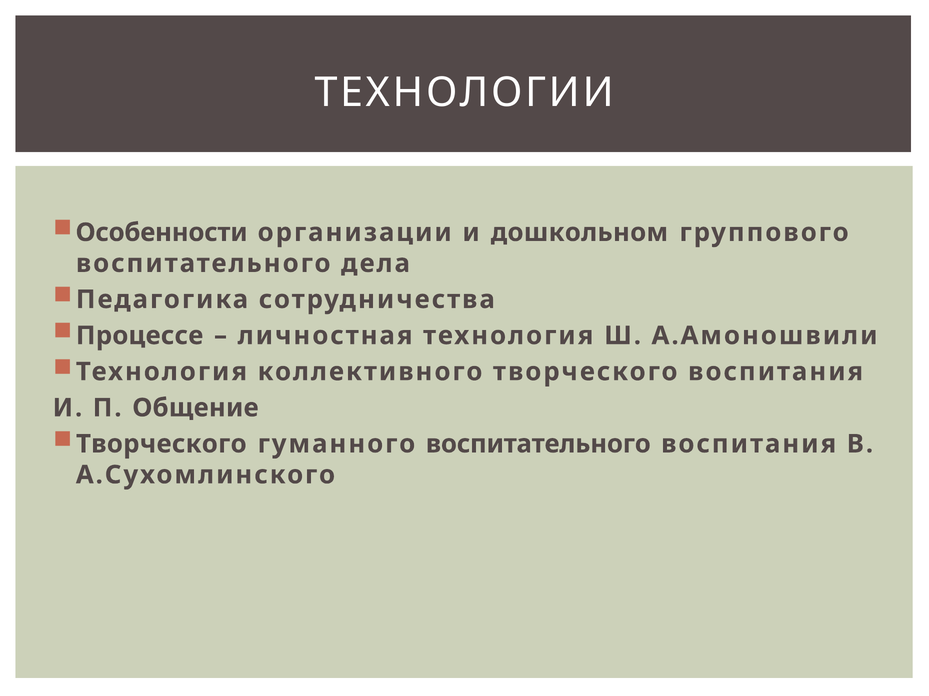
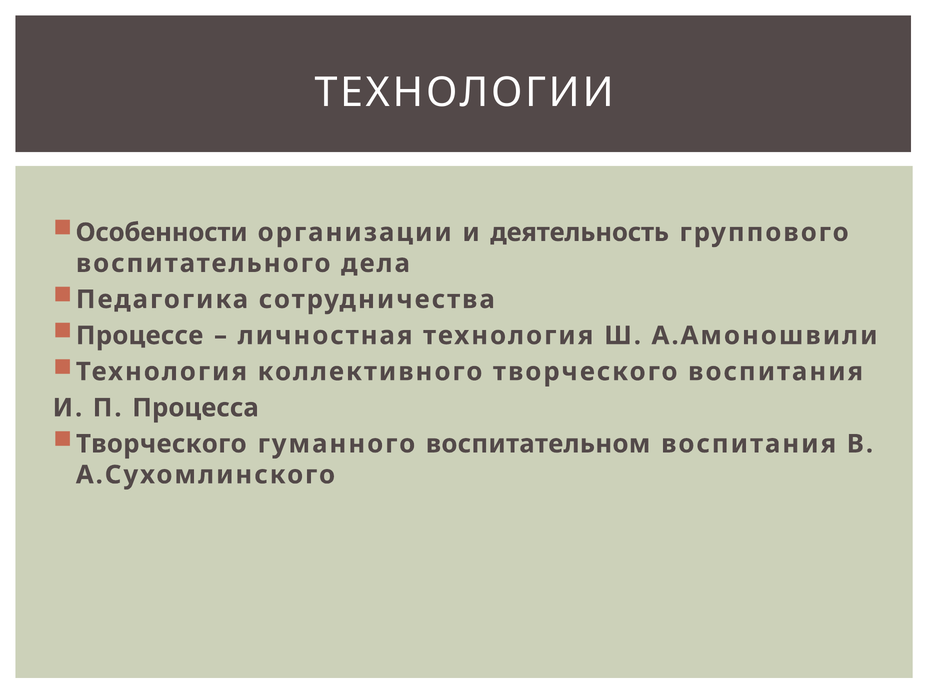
дошкольном: дошкольном -> деятельность
Общение: Общение -> Процесса
гуманного воспитательного: воспитательного -> воспитательном
